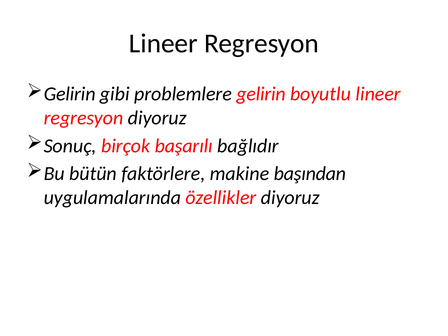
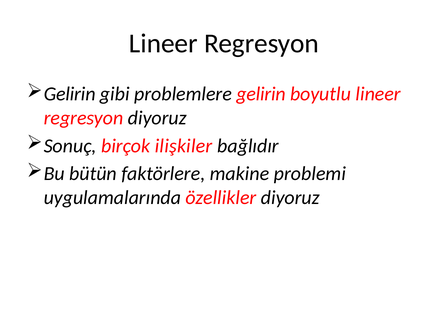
başarılı: başarılı -> ilişkiler
başından: başından -> problemi
